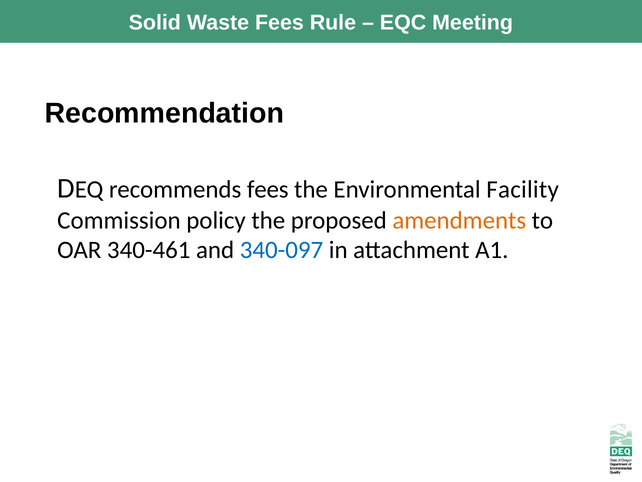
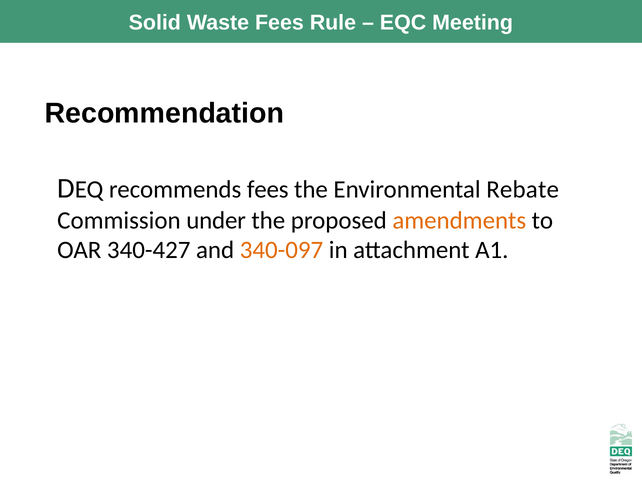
Facility: Facility -> Rebate
policy: policy -> under
340-461: 340-461 -> 340-427
340-097 colour: blue -> orange
